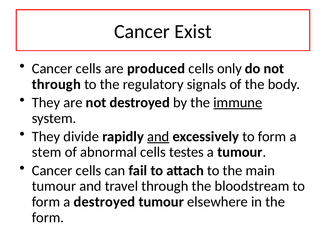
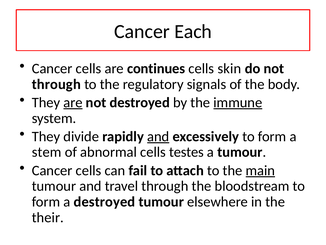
Exist: Exist -> Each
produced: produced -> continues
only: only -> skin
are at (73, 102) underline: none -> present
main underline: none -> present
form at (48, 217): form -> their
